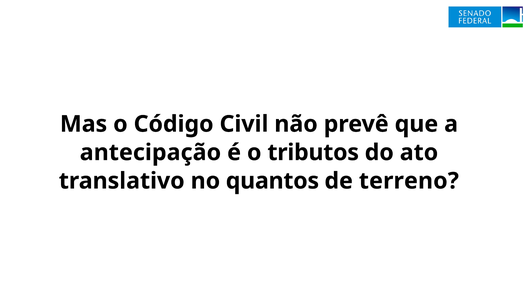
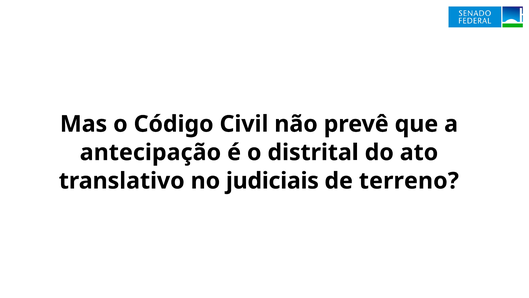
tributos: tributos -> distrital
quantos: quantos -> judiciais
